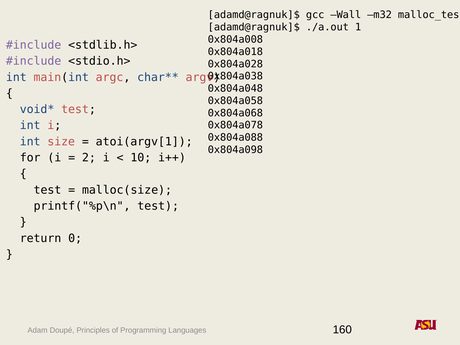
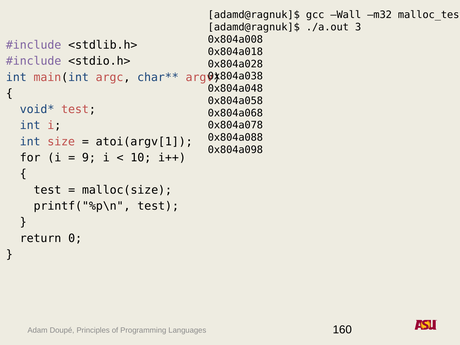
1: 1 -> 3
2: 2 -> 9
